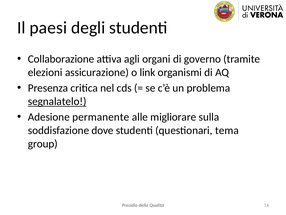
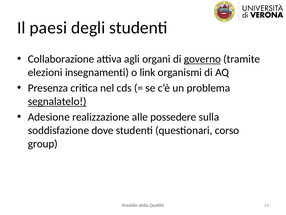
governo underline: none -> present
assicurazione: assicurazione -> insegnamenti
permanente: permanente -> realizzazione
migliorare: migliorare -> possedere
tema: tema -> corso
